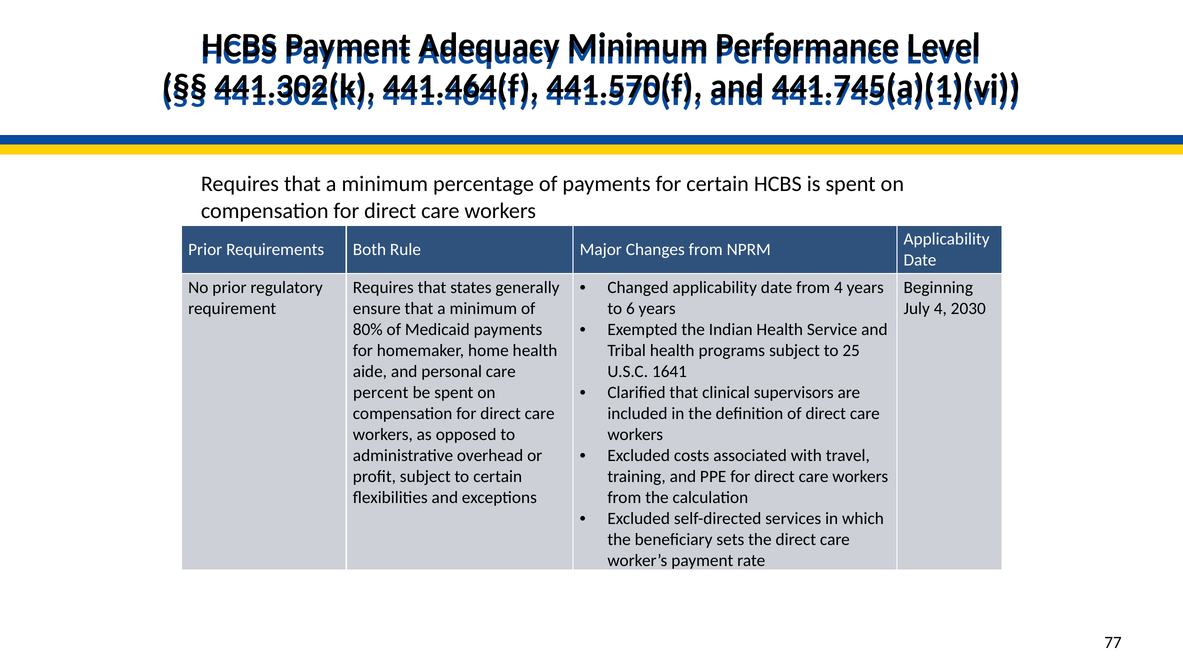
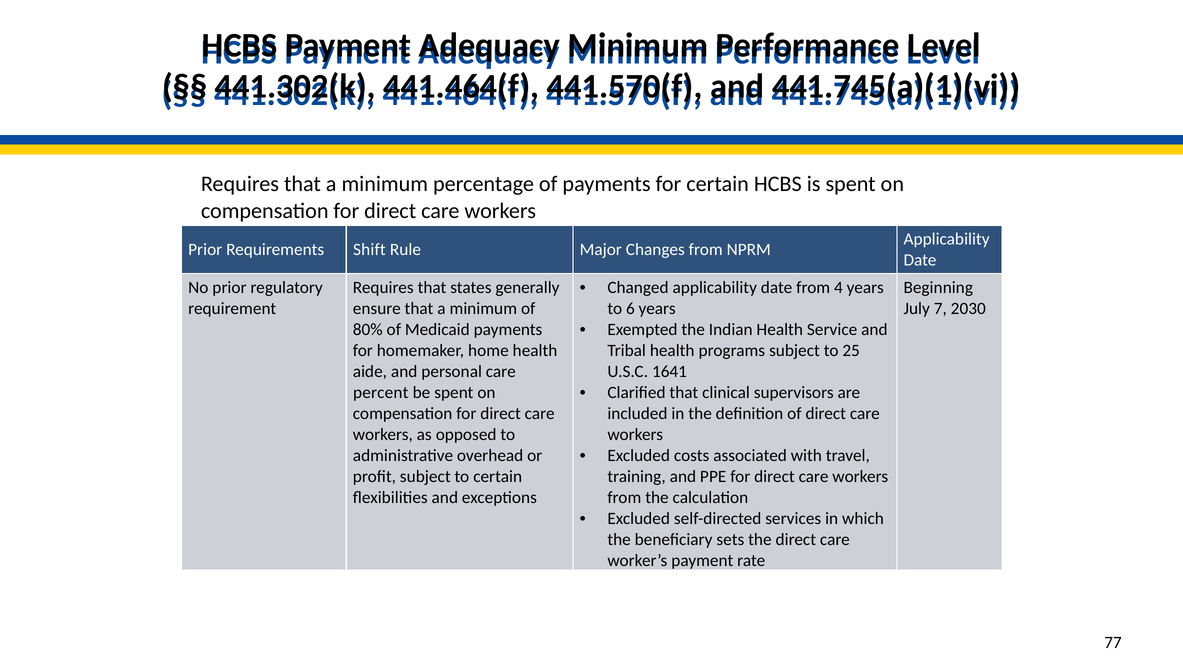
Both: Both -> Shift
July 4: 4 -> 7
